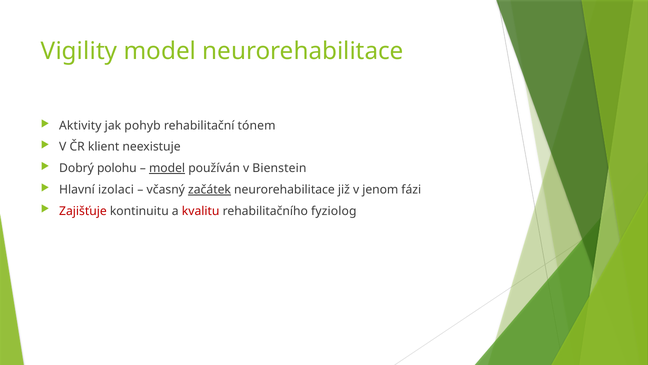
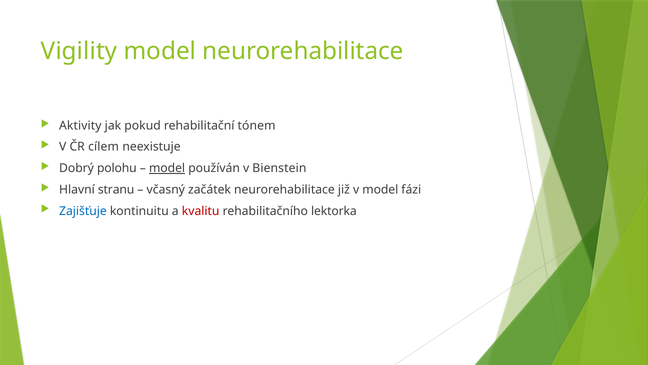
pohyb: pohyb -> pokud
klient: klient -> cílem
izolaci: izolaci -> stranu
začátek underline: present -> none
v jenom: jenom -> model
Zajišťuje colour: red -> blue
fyziolog: fyziolog -> lektorka
